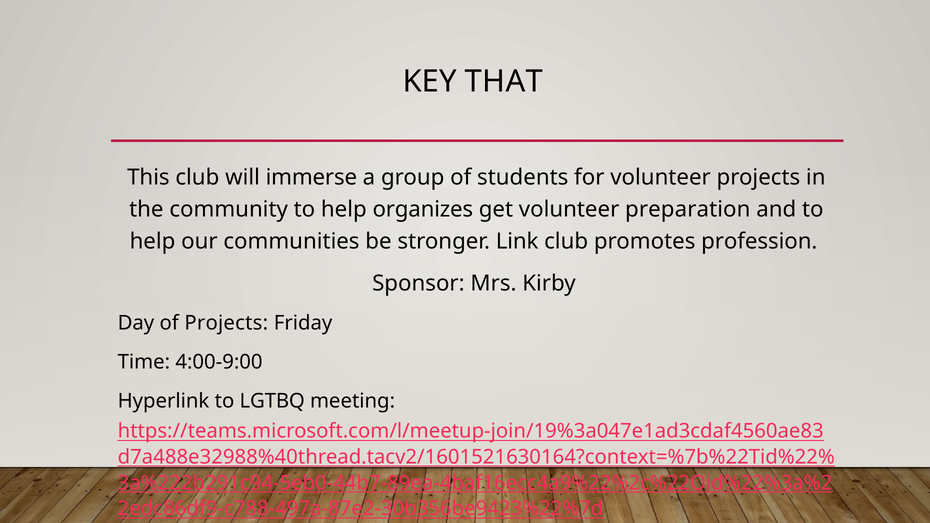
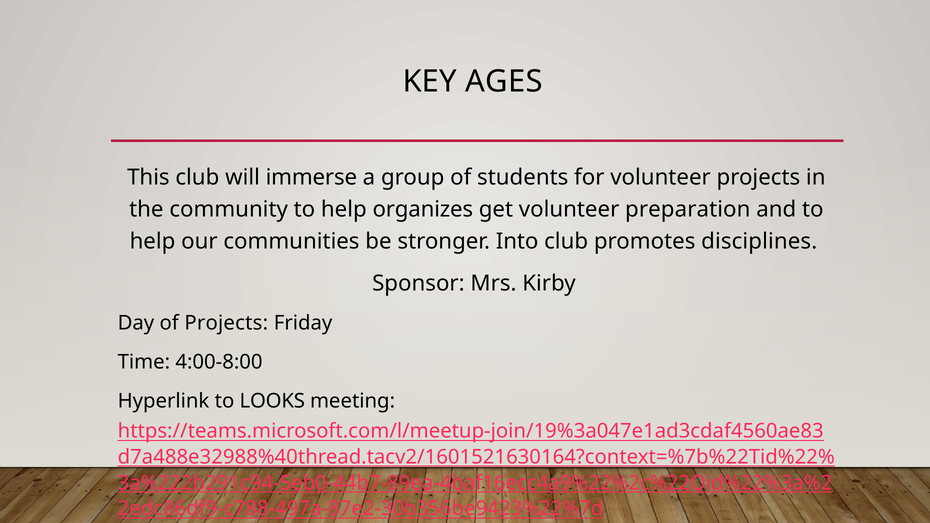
THAT: THAT -> AGES
Link: Link -> Into
profession: profession -> disciplines
4:00-9:00: 4:00-9:00 -> 4:00-8:00
LGTBQ: LGTBQ -> LOOKS
